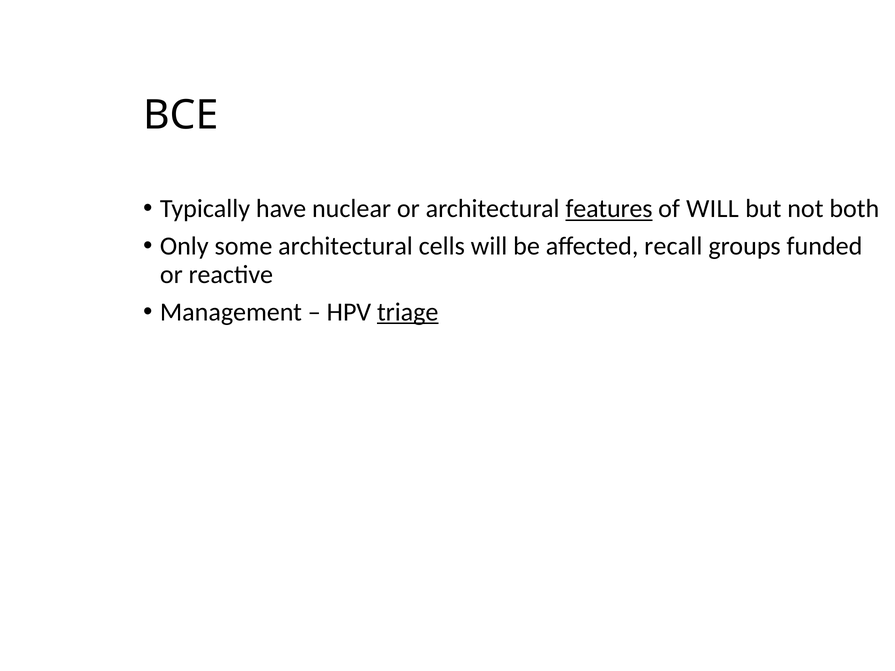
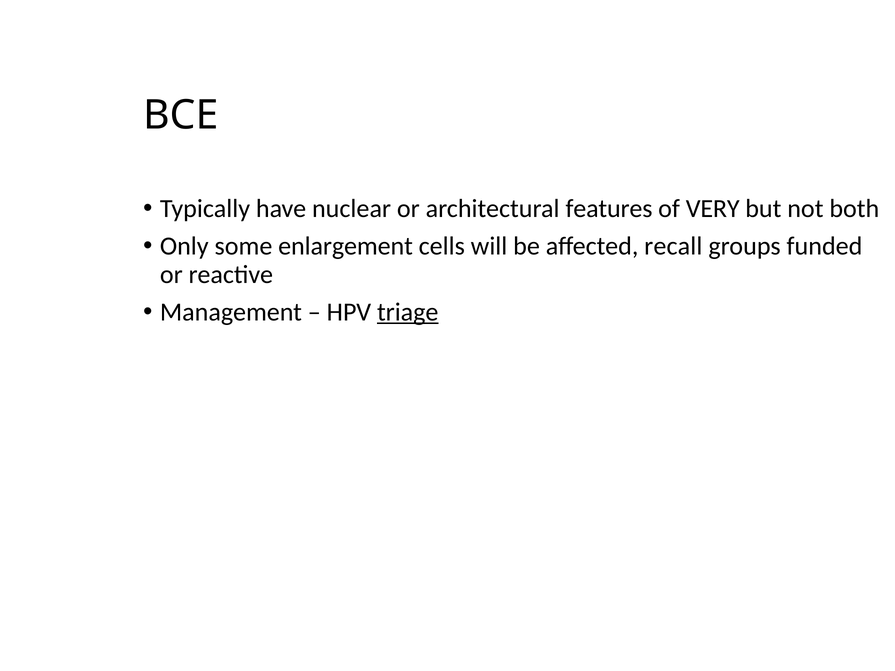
features underline: present -> none
of WILL: WILL -> VERY
some architectural: architectural -> enlargement
